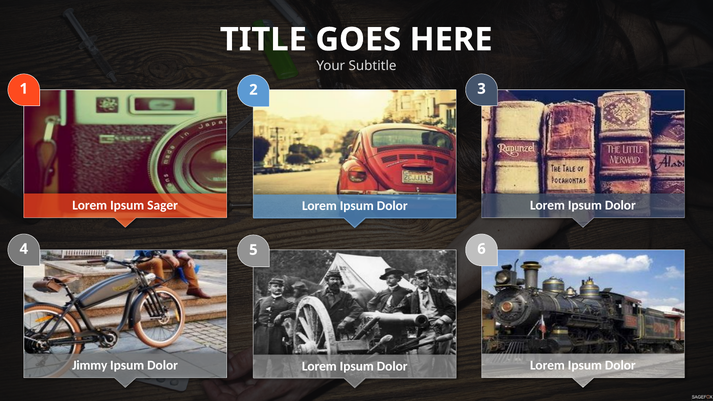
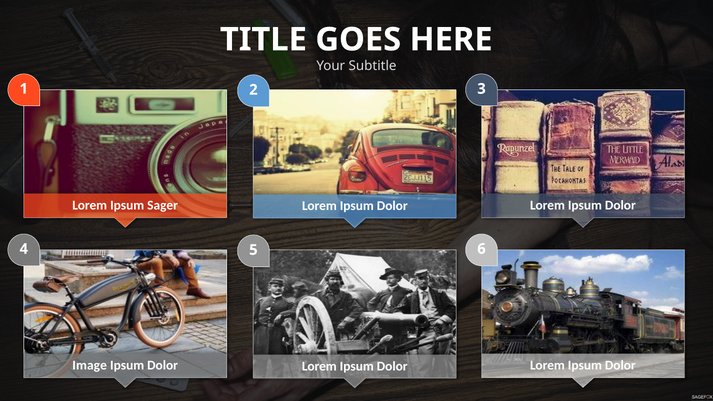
Jimmy: Jimmy -> Image
